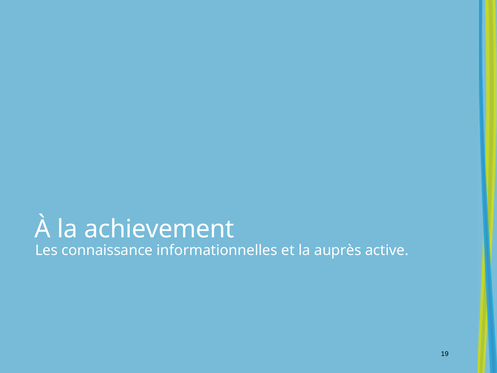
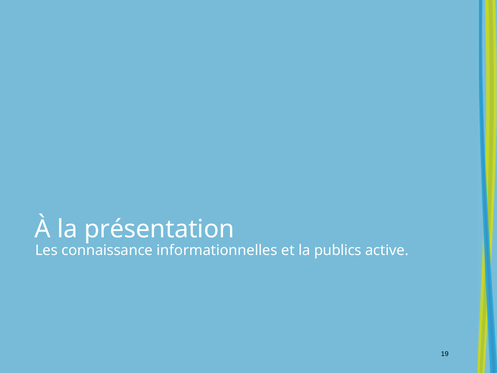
achievement: achievement -> présentation
auprès: auprès -> publics
